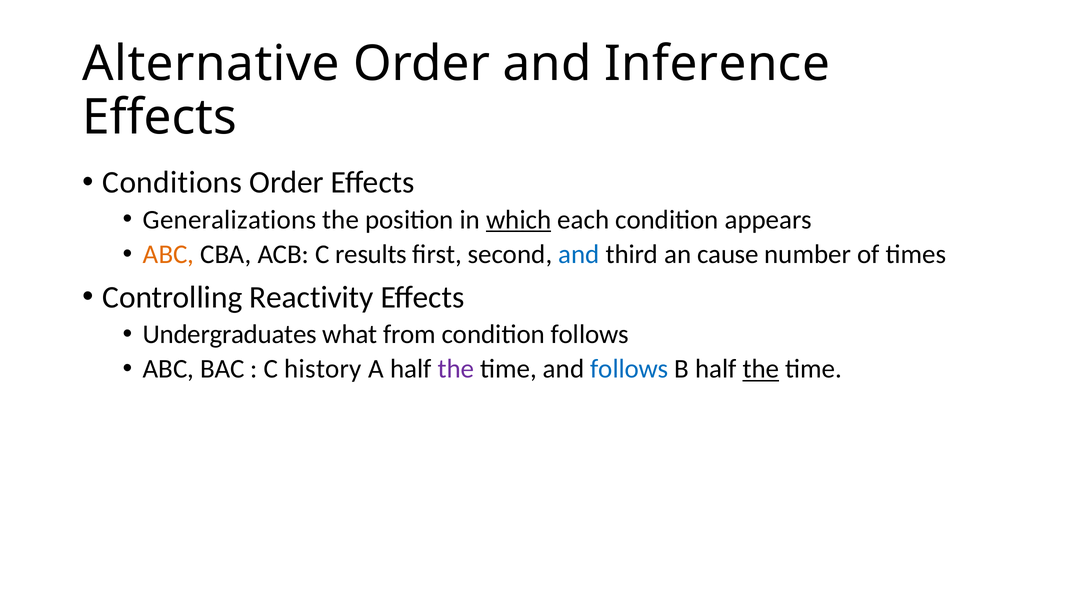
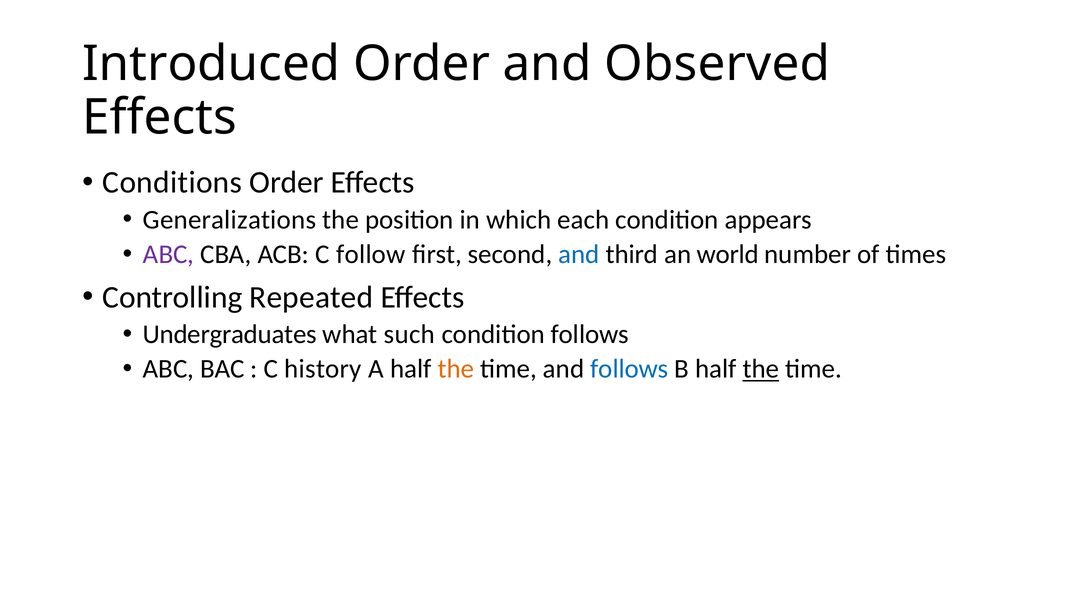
Alternative: Alternative -> Introduced
Inference: Inference -> Observed
which underline: present -> none
ABC at (169, 254) colour: orange -> purple
results: results -> follow
cause: cause -> world
Reactivity: Reactivity -> Repeated
from: from -> such
the at (456, 369) colour: purple -> orange
